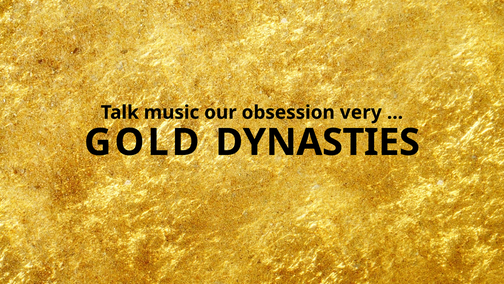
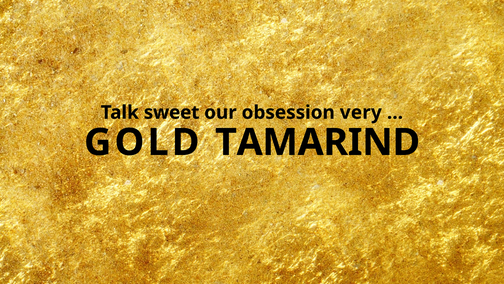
music: music -> sweet
DYNASTIES: DYNASTIES -> TAMARIND
